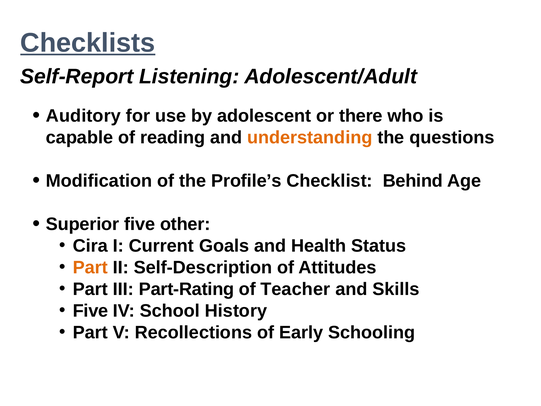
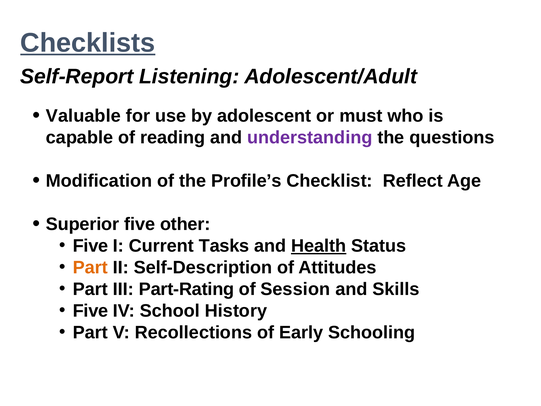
Auditory: Auditory -> Valuable
there: there -> must
understanding colour: orange -> purple
Behind: Behind -> Reflect
Cira at (90, 246): Cira -> Five
Goals: Goals -> Tasks
Health underline: none -> present
Teacher: Teacher -> Session
